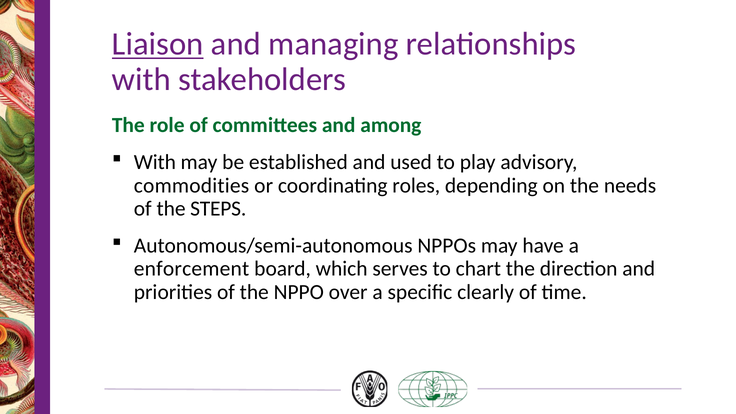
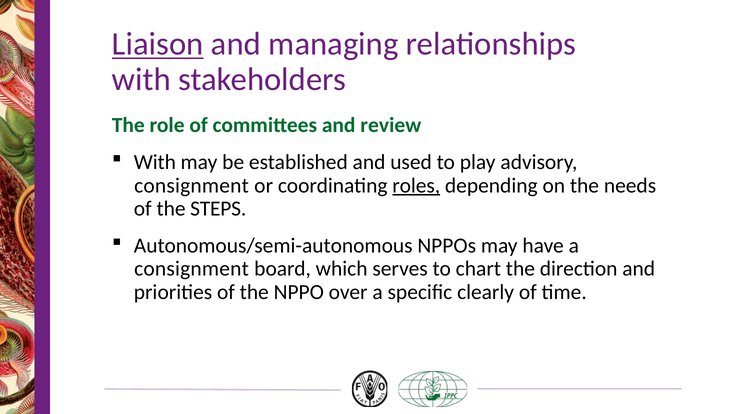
among: among -> review
commodities at (192, 186): commodities -> consignment
roles underline: none -> present
enforcement at (192, 269): enforcement -> consignment
